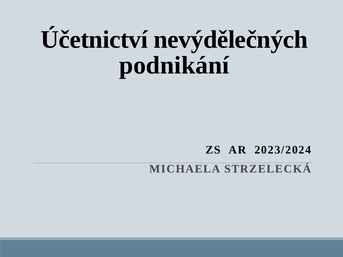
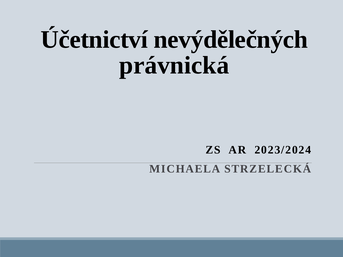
podnikání: podnikání -> právnická
